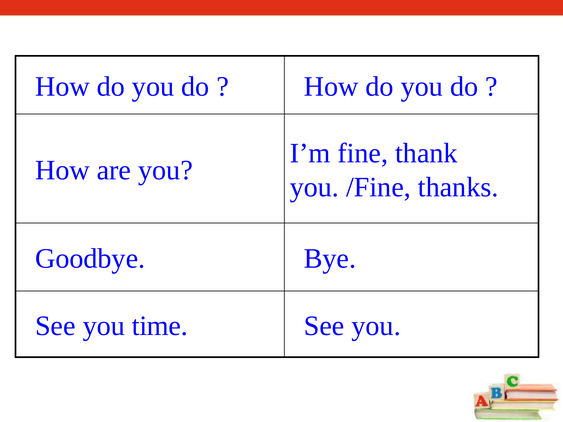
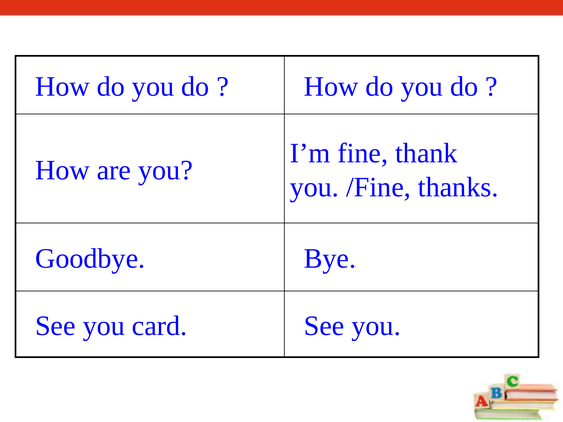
time: time -> card
